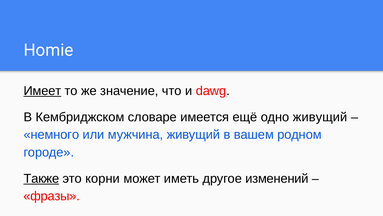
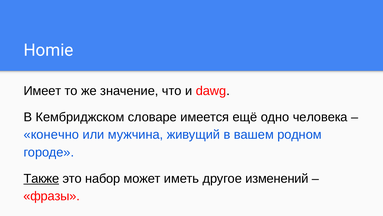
Имеет underline: present -> none
одно живущий: живущий -> человека
немного: немного -> конечно
корни: корни -> набор
